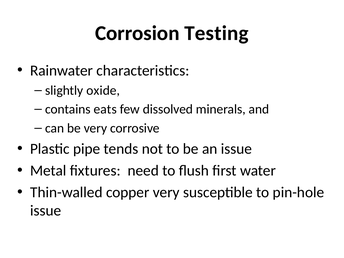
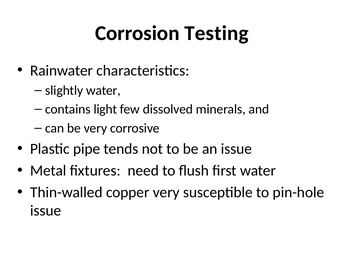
slightly oxide: oxide -> water
eats: eats -> light
